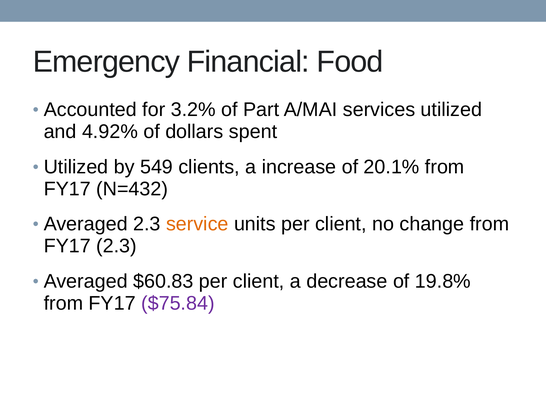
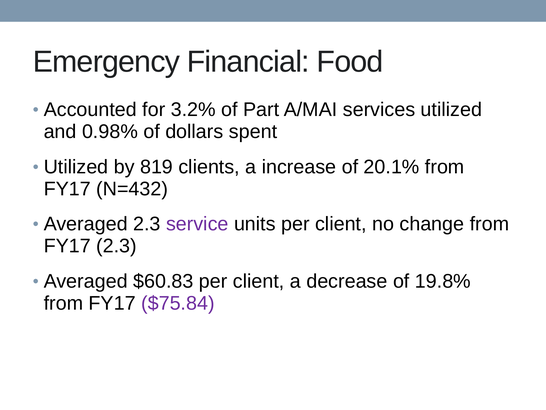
4.92%: 4.92% -> 0.98%
549: 549 -> 819
service colour: orange -> purple
